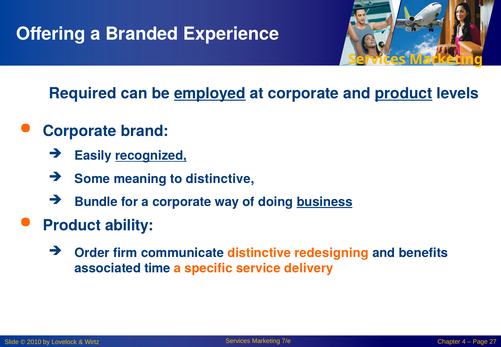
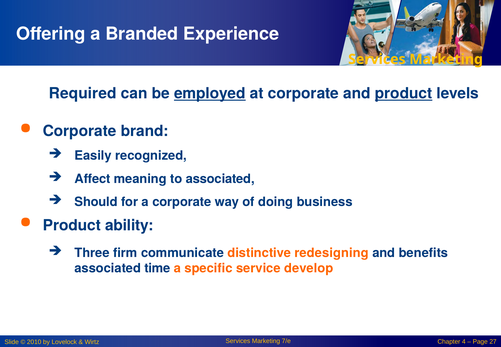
recognized underline: present -> none
Some: Some -> Affect
to distinctive: distinctive -> associated
Bundle: Bundle -> Should
business underline: present -> none
Order: Order -> Three
delivery: delivery -> develop
